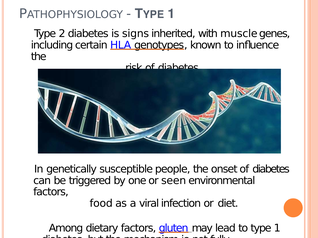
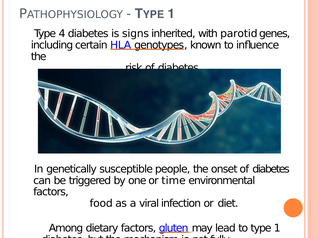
2: 2 -> 4
muscle: muscle -> parotid
seen: seen -> time
